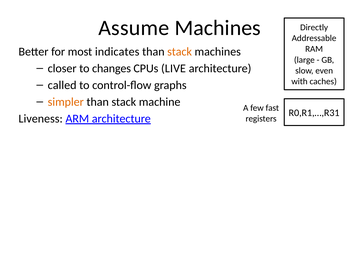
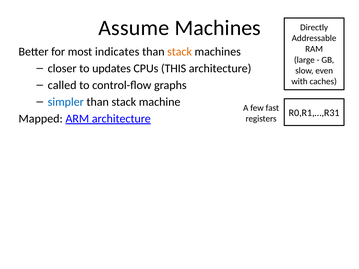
changes: changes -> updates
LIVE: LIVE -> THIS
simpler colour: orange -> blue
Liveness: Liveness -> Mapped
